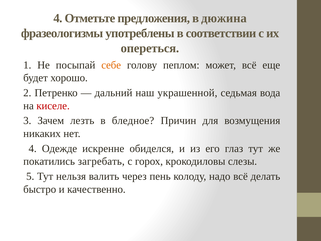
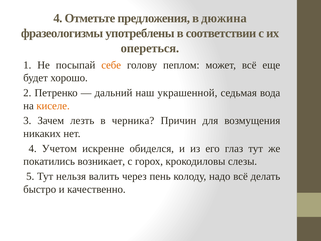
киселе colour: red -> orange
бледное: бледное -> черника
Одежде: Одежде -> Учетом
загребать: загребать -> возникает
